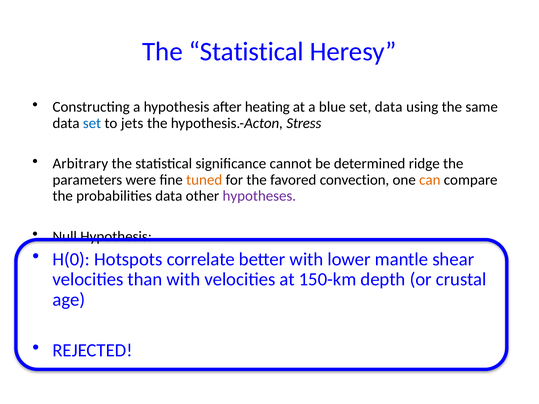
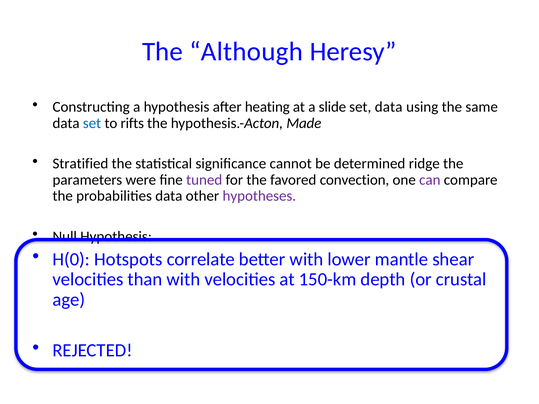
Statistical at (246, 52): Statistical -> Although
blue: blue -> slide
jets: jets -> rifts
Stress: Stress -> Made
Arbitrary: Arbitrary -> Stratified
tuned colour: orange -> purple
can colour: orange -> purple
